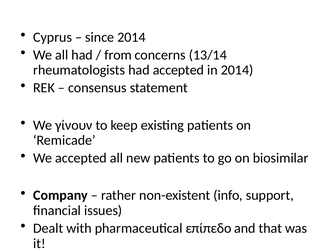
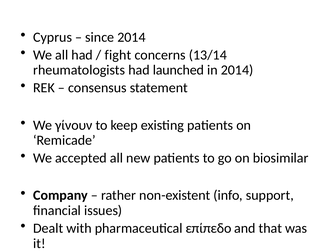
from: from -> fight
had accepted: accepted -> launched
